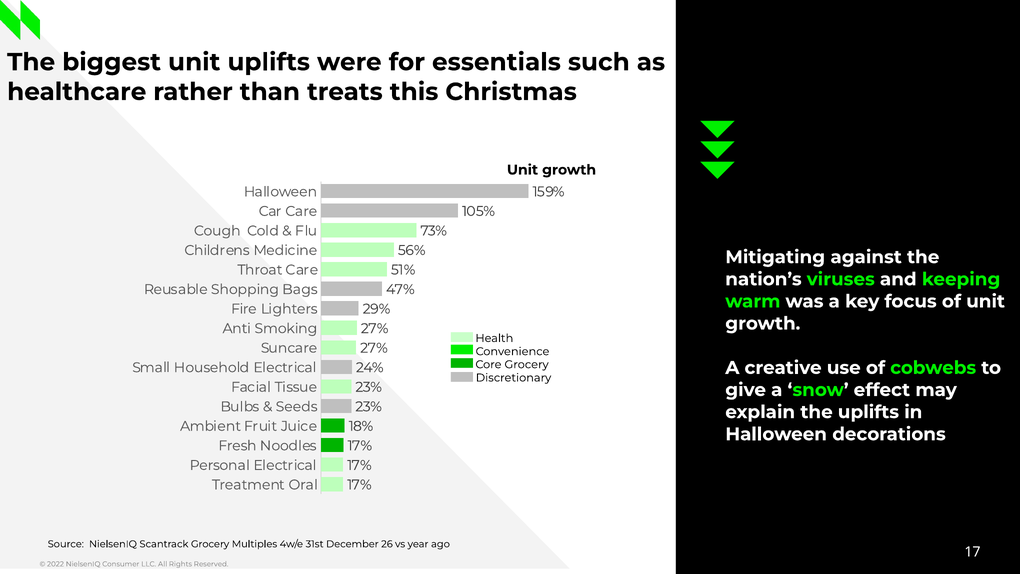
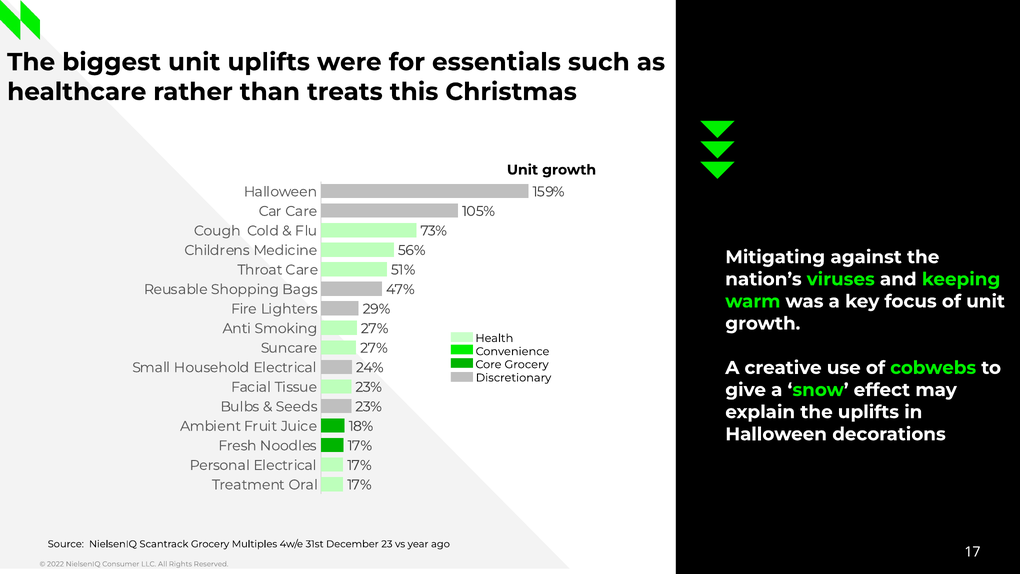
26: 26 -> 23
